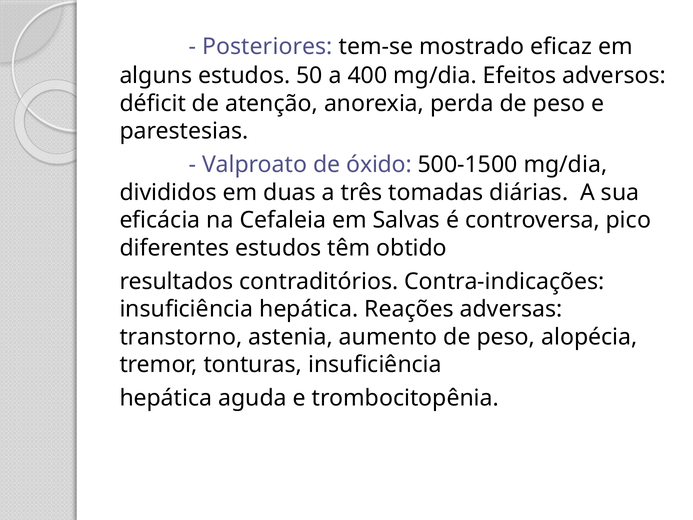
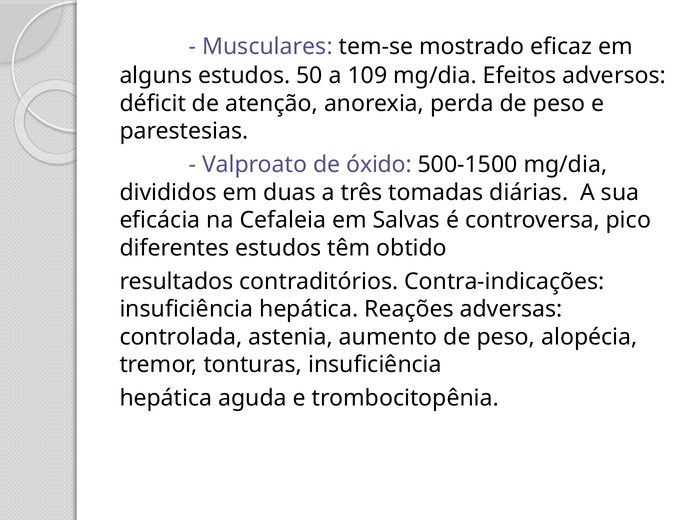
Posteriores: Posteriores -> Musculares
400: 400 -> 109
transtorno: transtorno -> controlada
